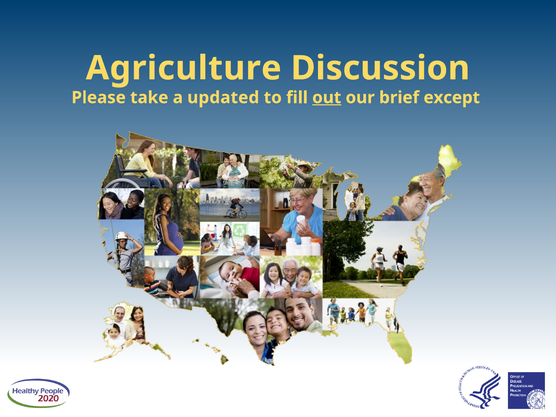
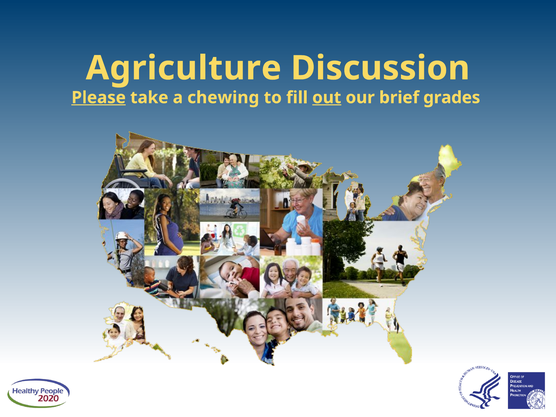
Please underline: none -> present
updated: updated -> chewing
except: except -> grades
